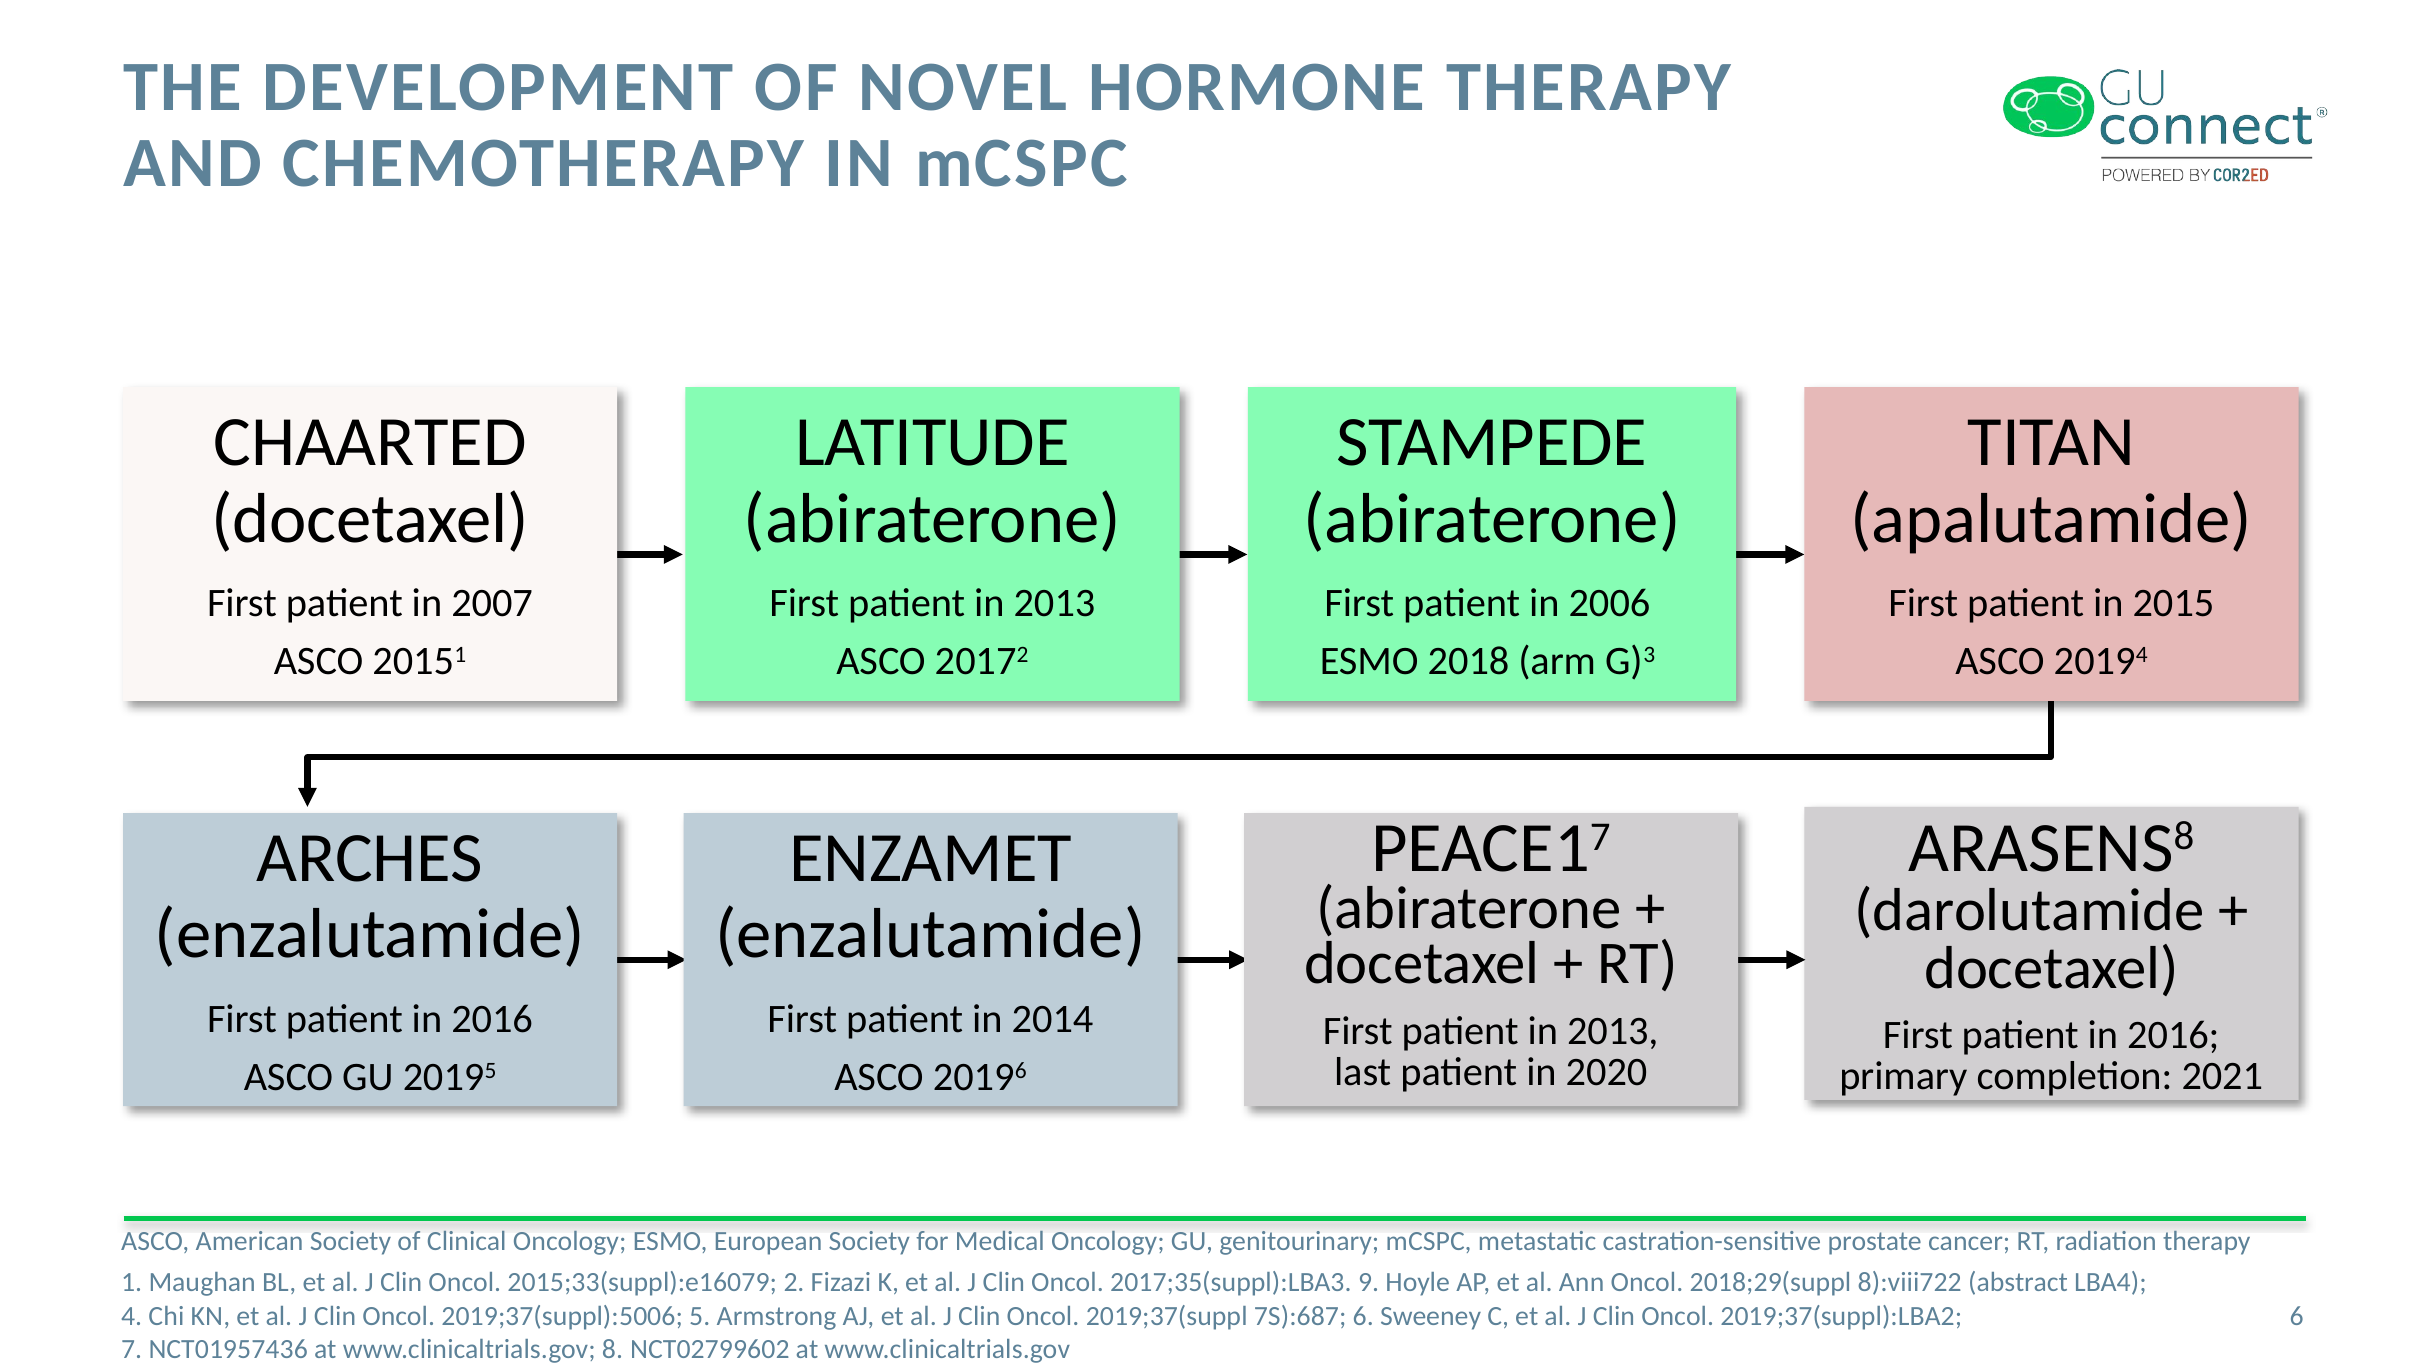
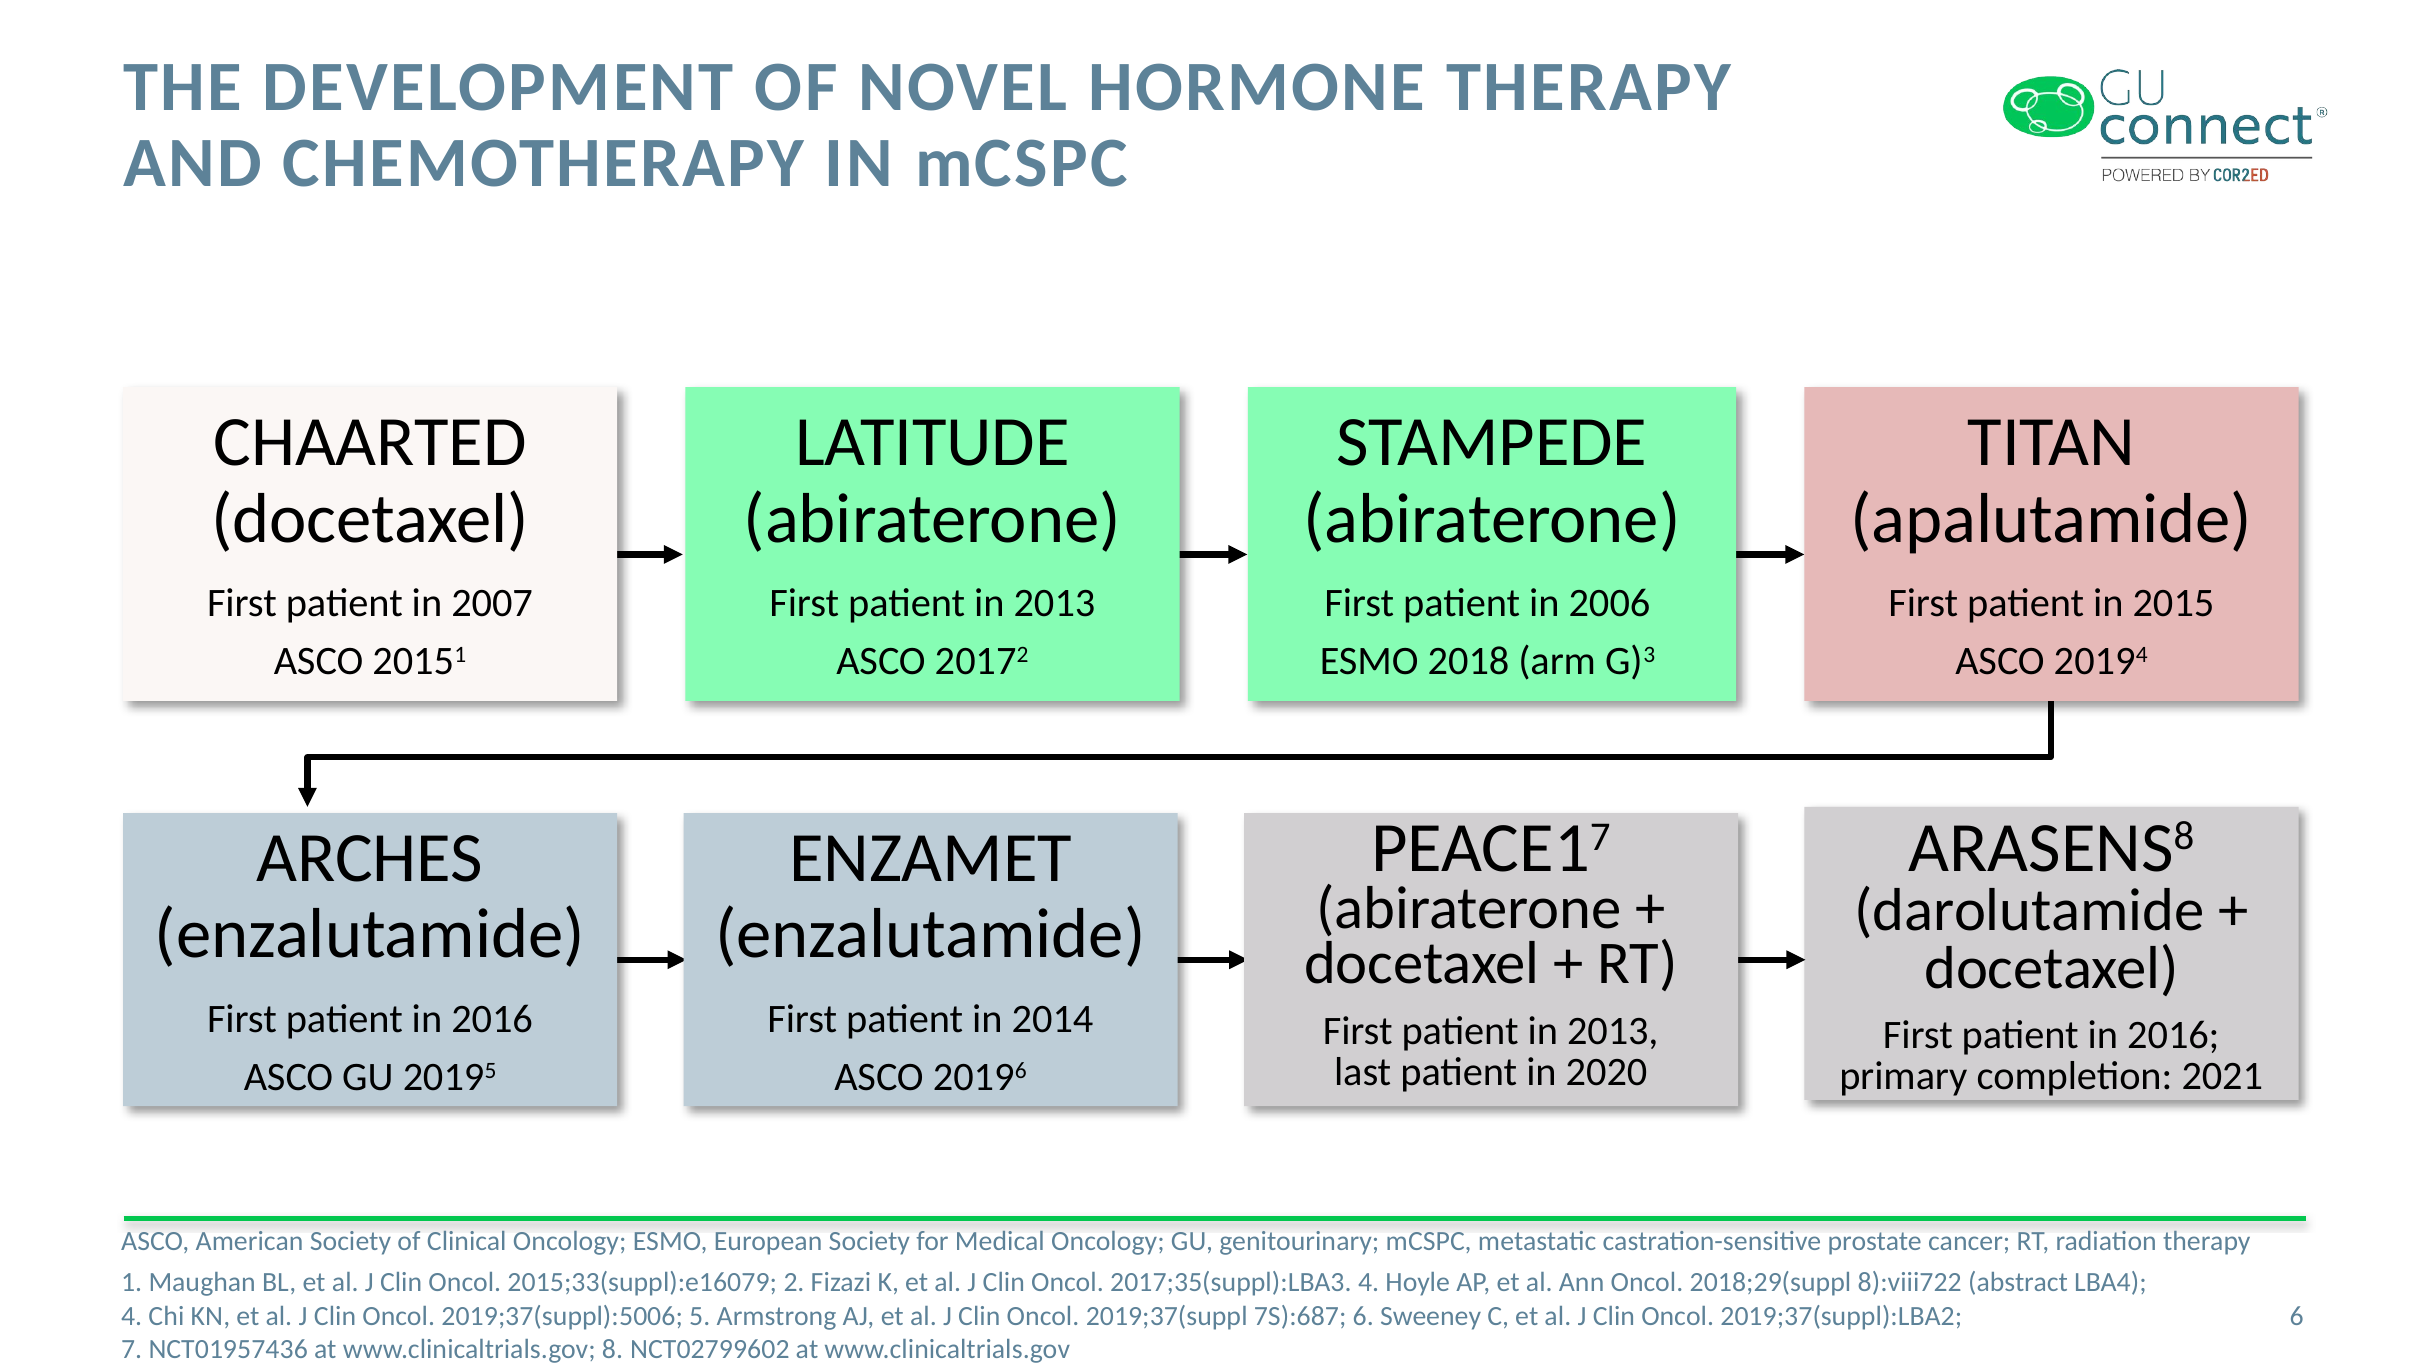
2017;35(suppl):LBA3 9: 9 -> 4
